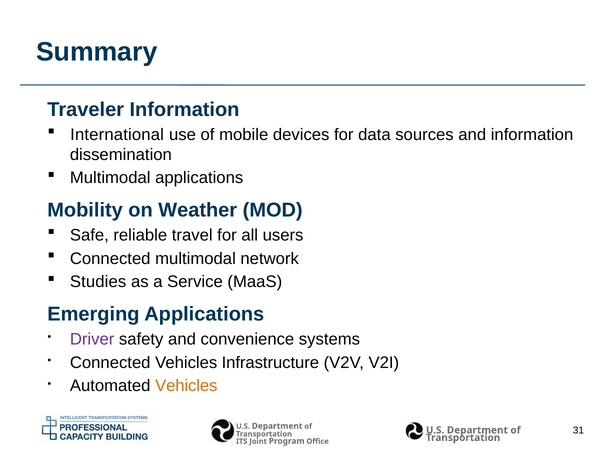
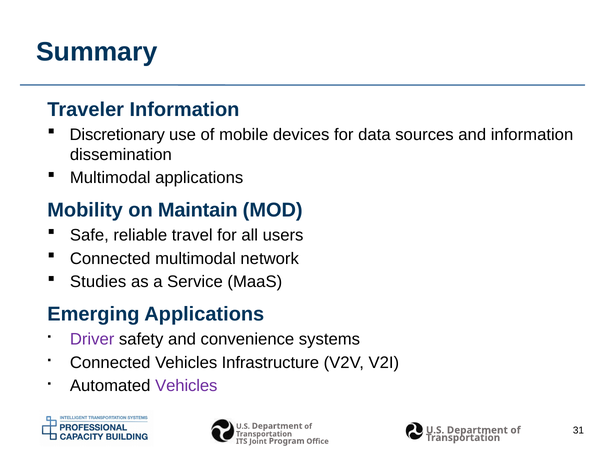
International: International -> Discretionary
Weather: Weather -> Maintain
Vehicles at (186, 386) colour: orange -> purple
